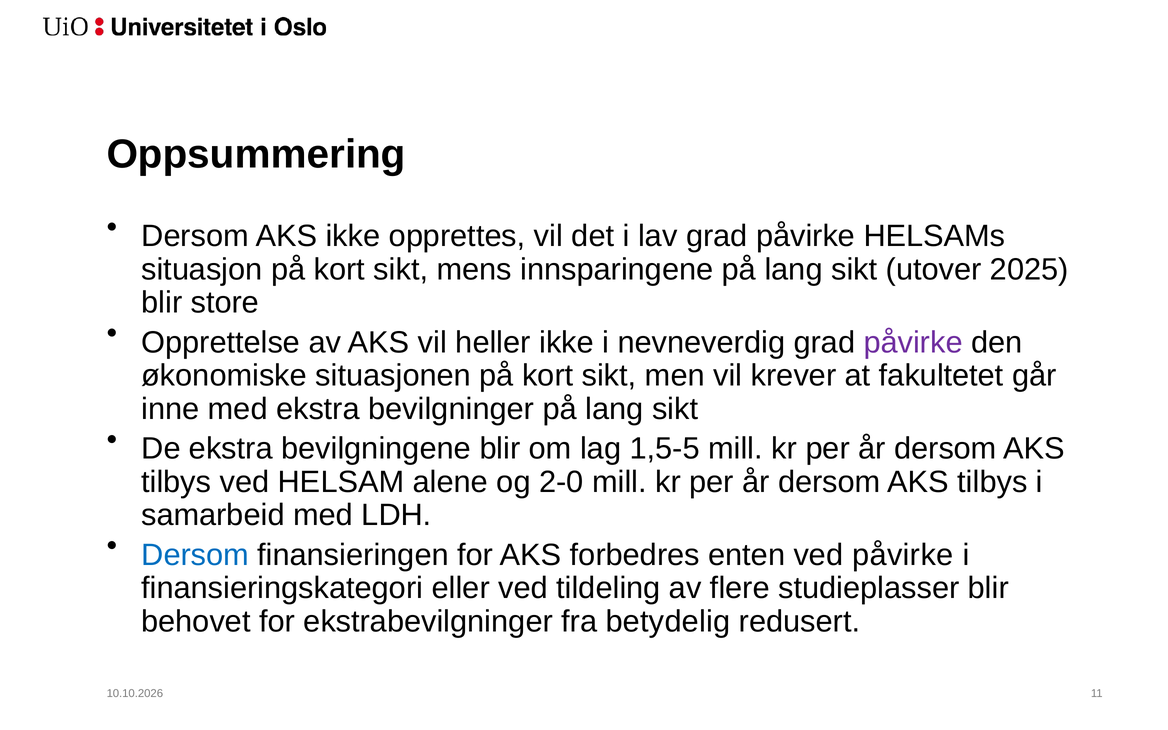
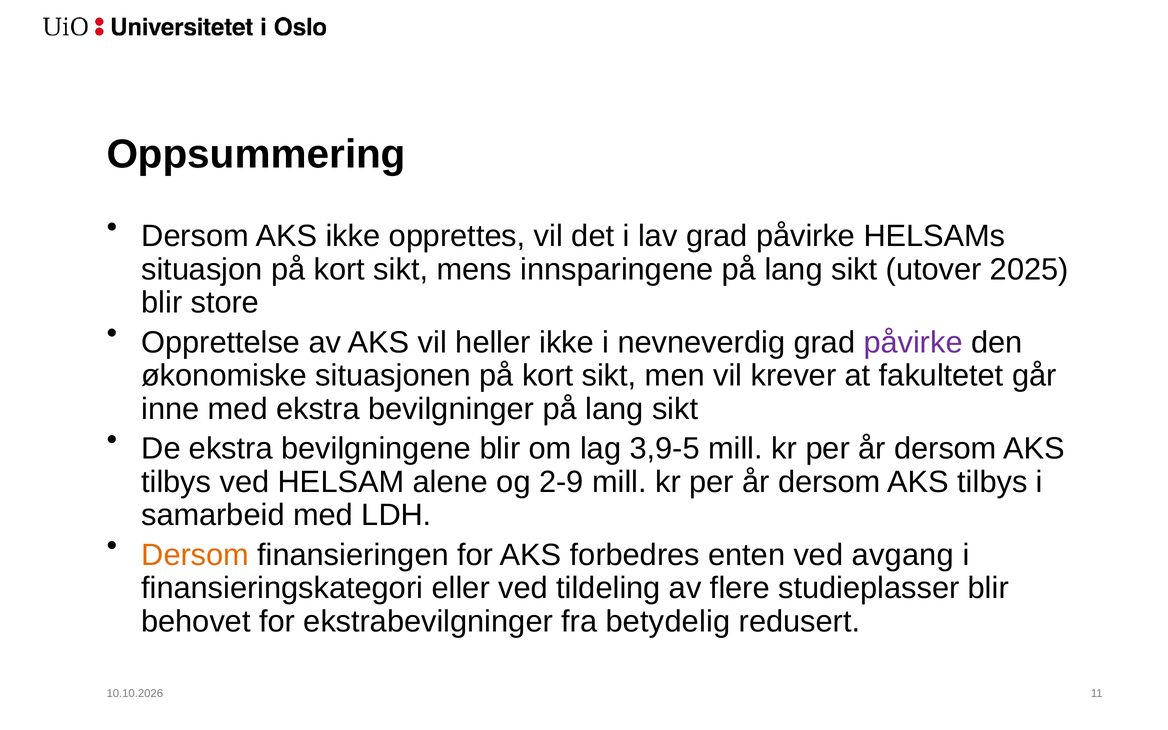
1,5-5: 1,5-5 -> 3,9-5
2-0: 2-0 -> 2-9
Dersom at (195, 555) colour: blue -> orange
ved påvirke: påvirke -> avgang
